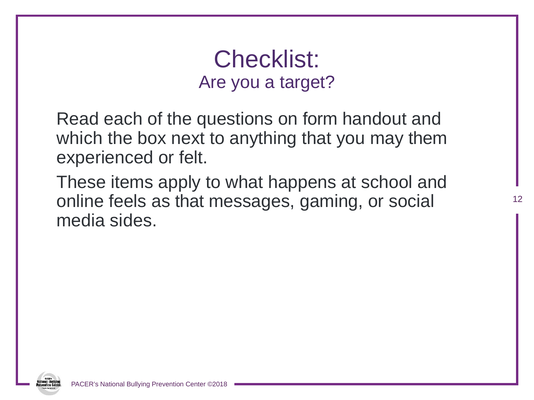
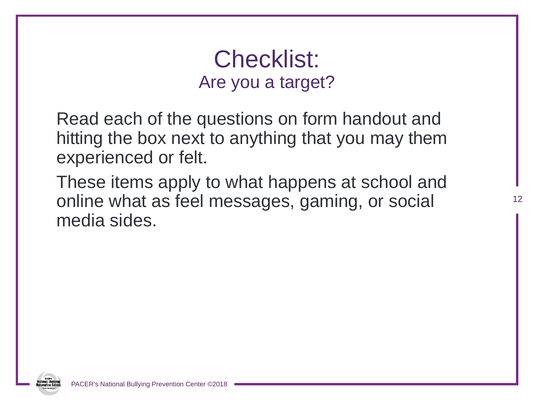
which: which -> hitting
online feels: feels -> what
as that: that -> feel
